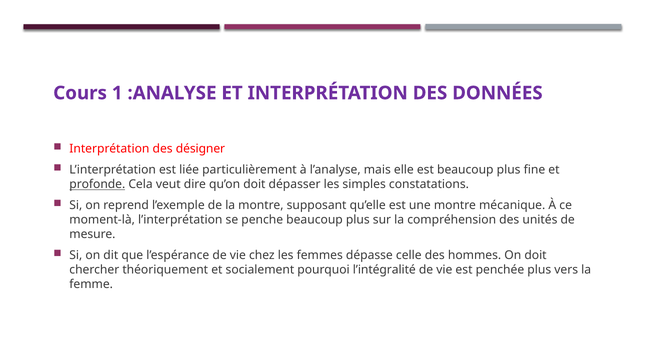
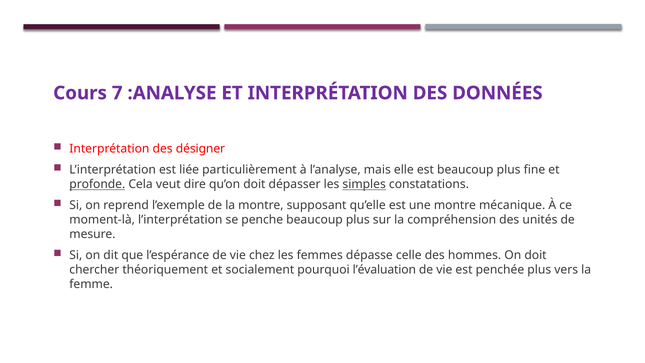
1: 1 -> 7
simples underline: none -> present
l’intégralité: l’intégralité -> l’évaluation
